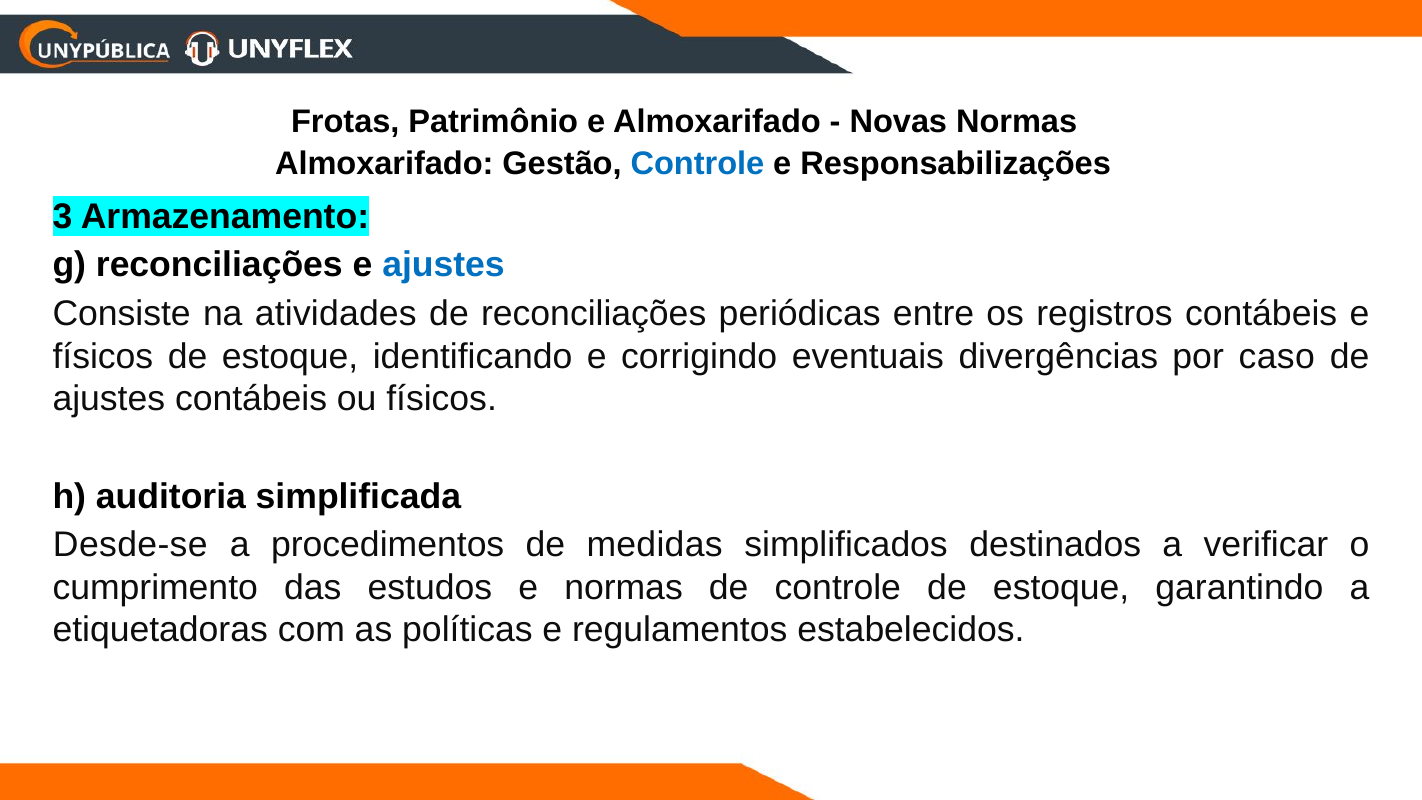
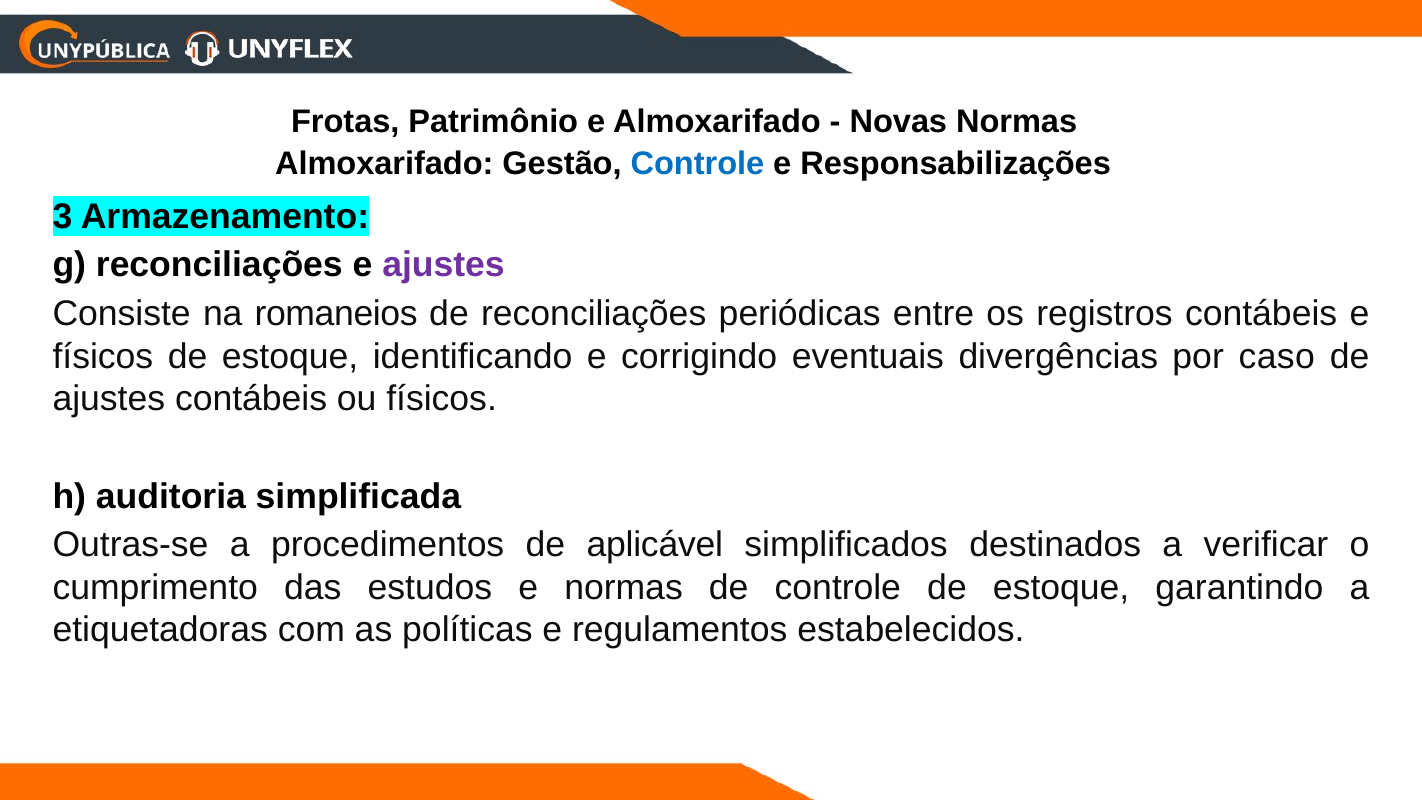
ajustes at (443, 265) colour: blue -> purple
atividades: atividades -> romaneios
Desde-se: Desde-se -> Outras-se
medidas: medidas -> aplicável
